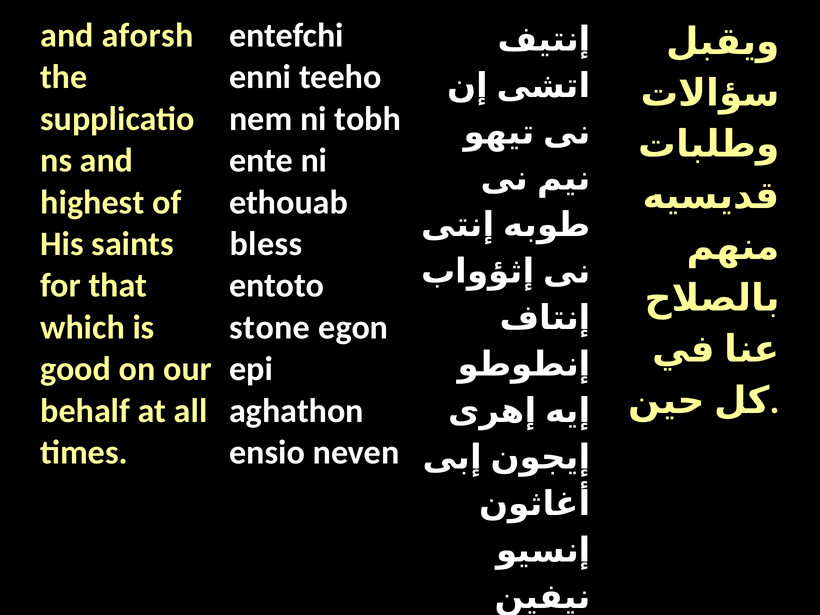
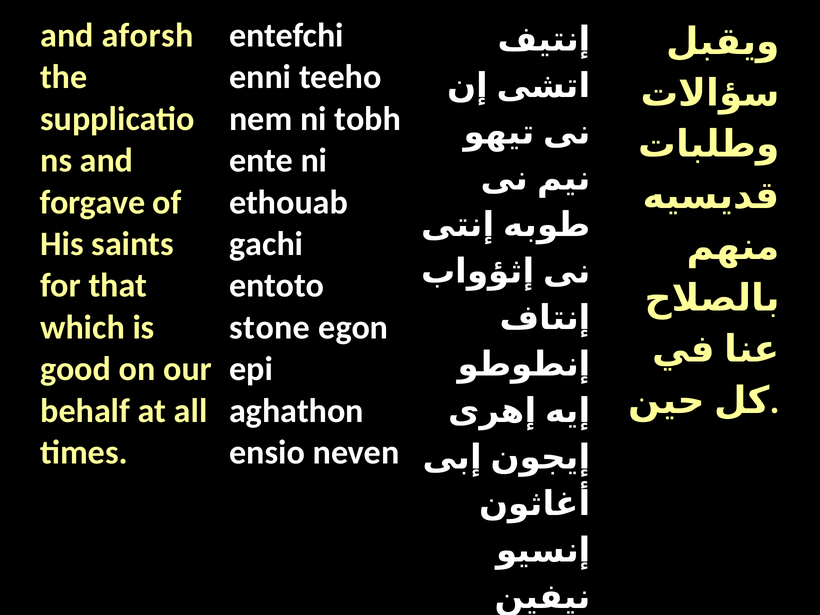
highest: highest -> forgave
bless: bless -> gachi
